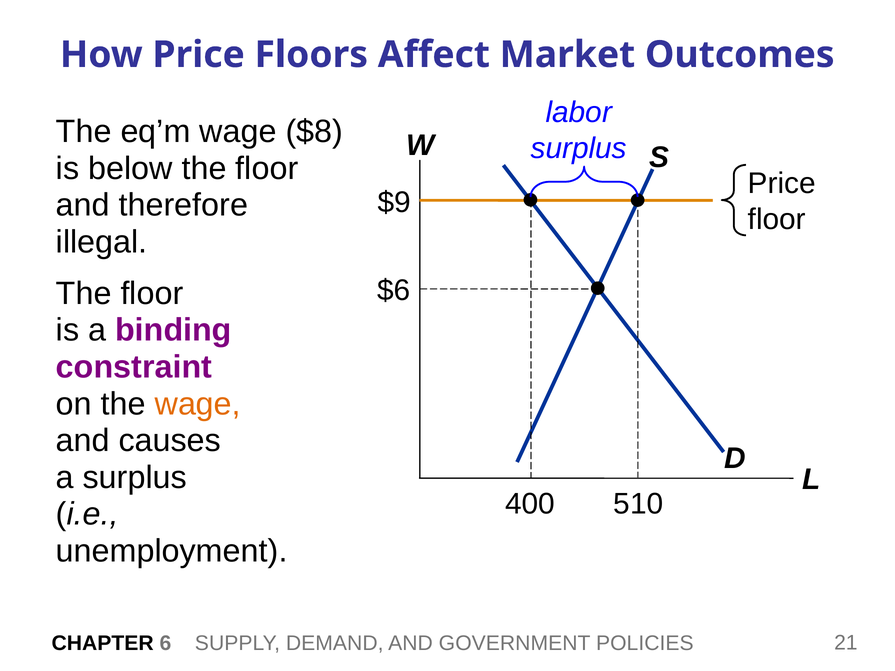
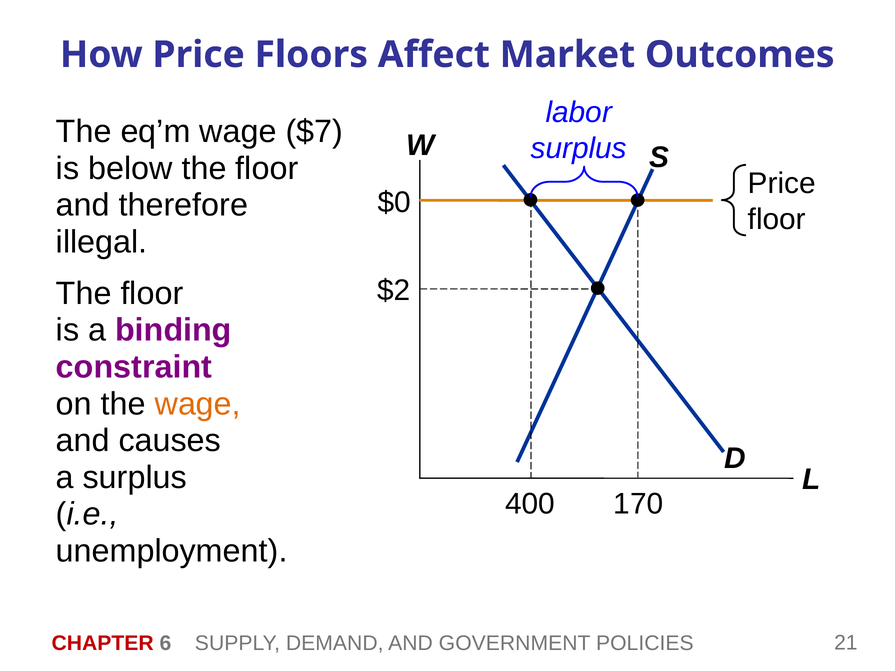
$8: $8 -> $7
$9: $9 -> $0
$6: $6 -> $2
510: 510 -> 170
CHAPTER colour: black -> red
